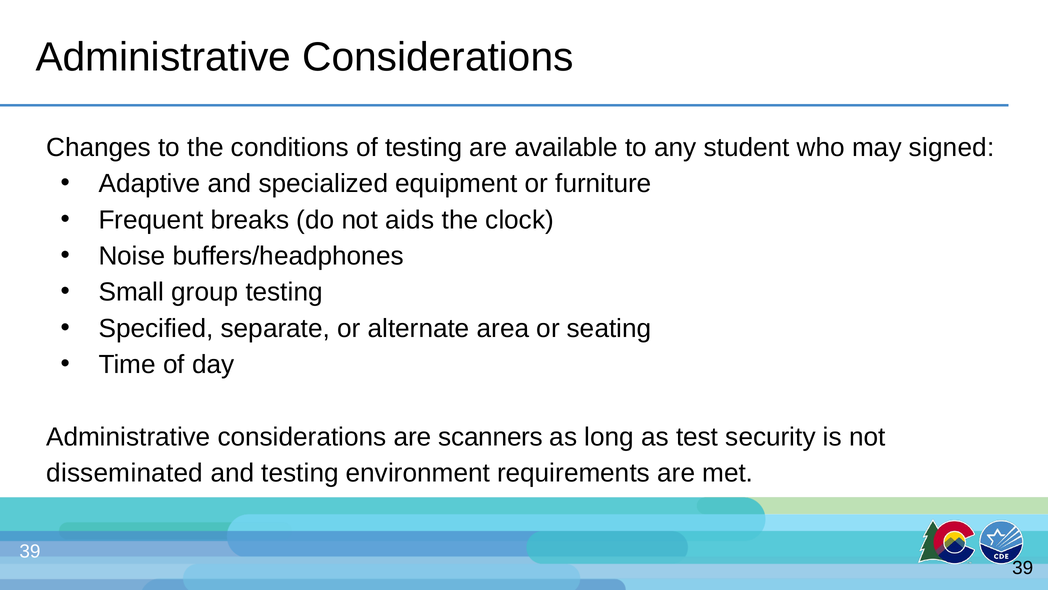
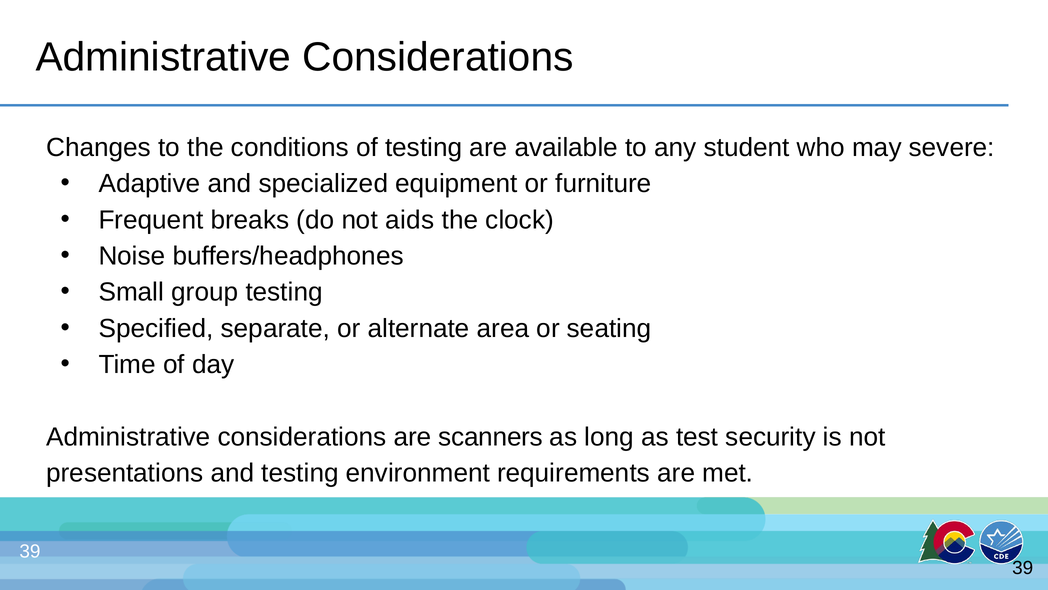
signed: signed -> severe
disseminated: disseminated -> presentations
